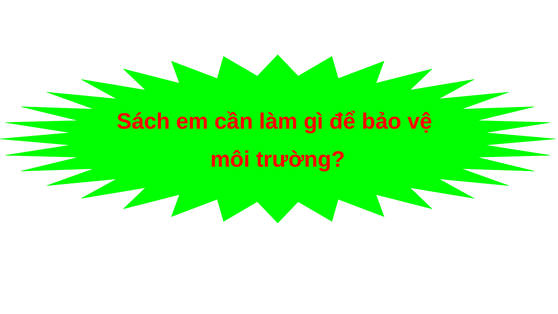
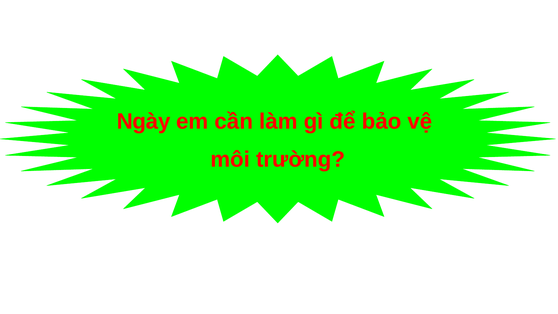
Sách: Sách -> Ngày
